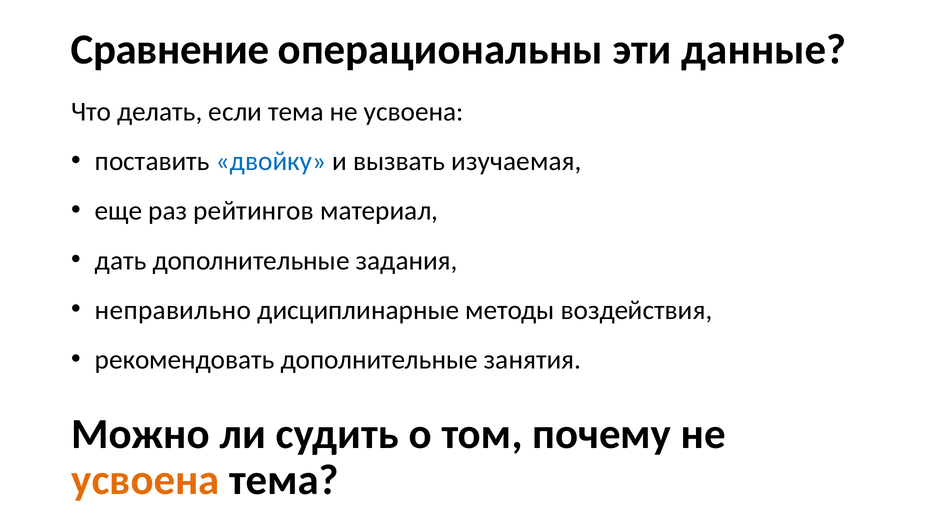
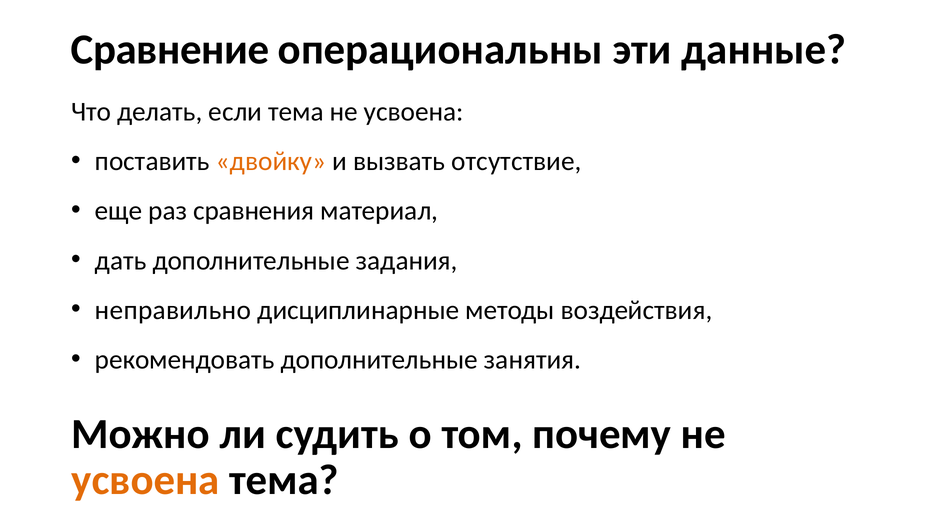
двойку colour: blue -> orange
изучаемая: изучаемая -> отсутствие
рейтингов: рейтингов -> сравнения
